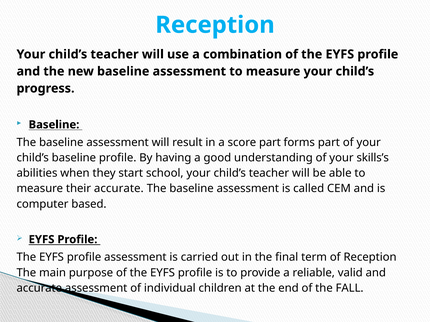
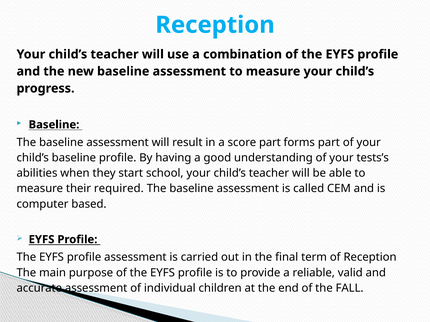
skills’s: skills’s -> tests’s
their accurate: accurate -> required
